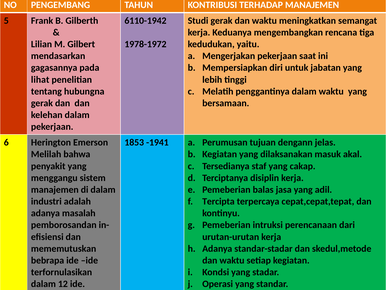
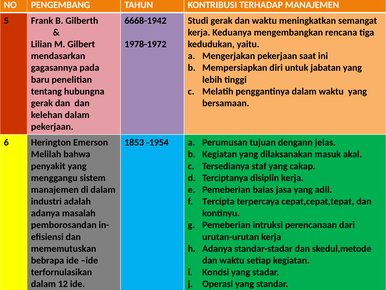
6110-1942: 6110-1942 -> 6668-1942
lihat: lihat -> baru
-1941: -1941 -> -1954
